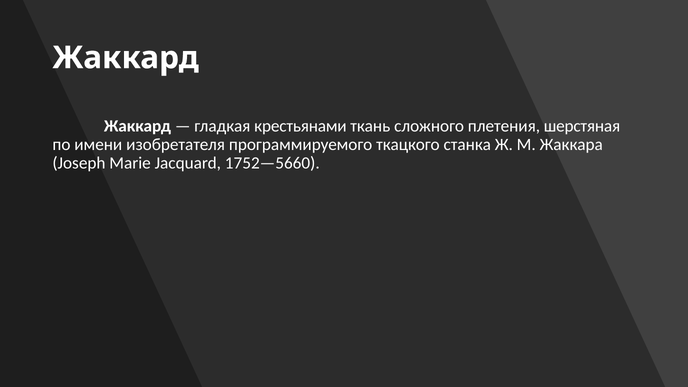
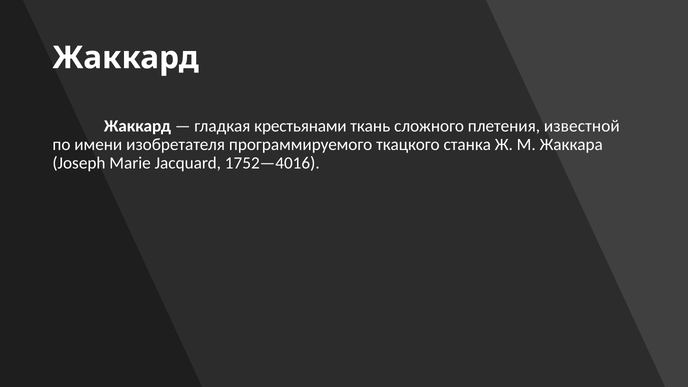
шерстяная: шерстяная -> известной
1752—5660: 1752—5660 -> 1752—4016
